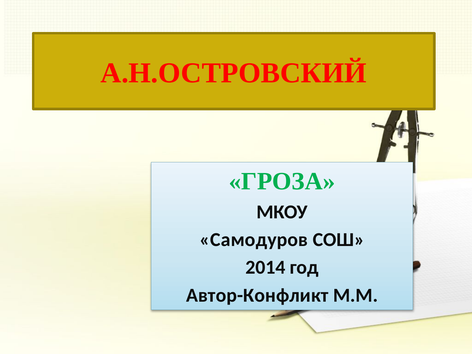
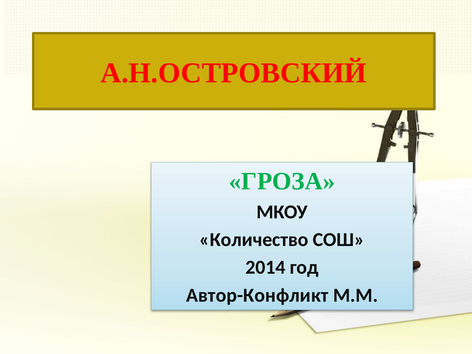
Самодуров: Самодуров -> Количество
